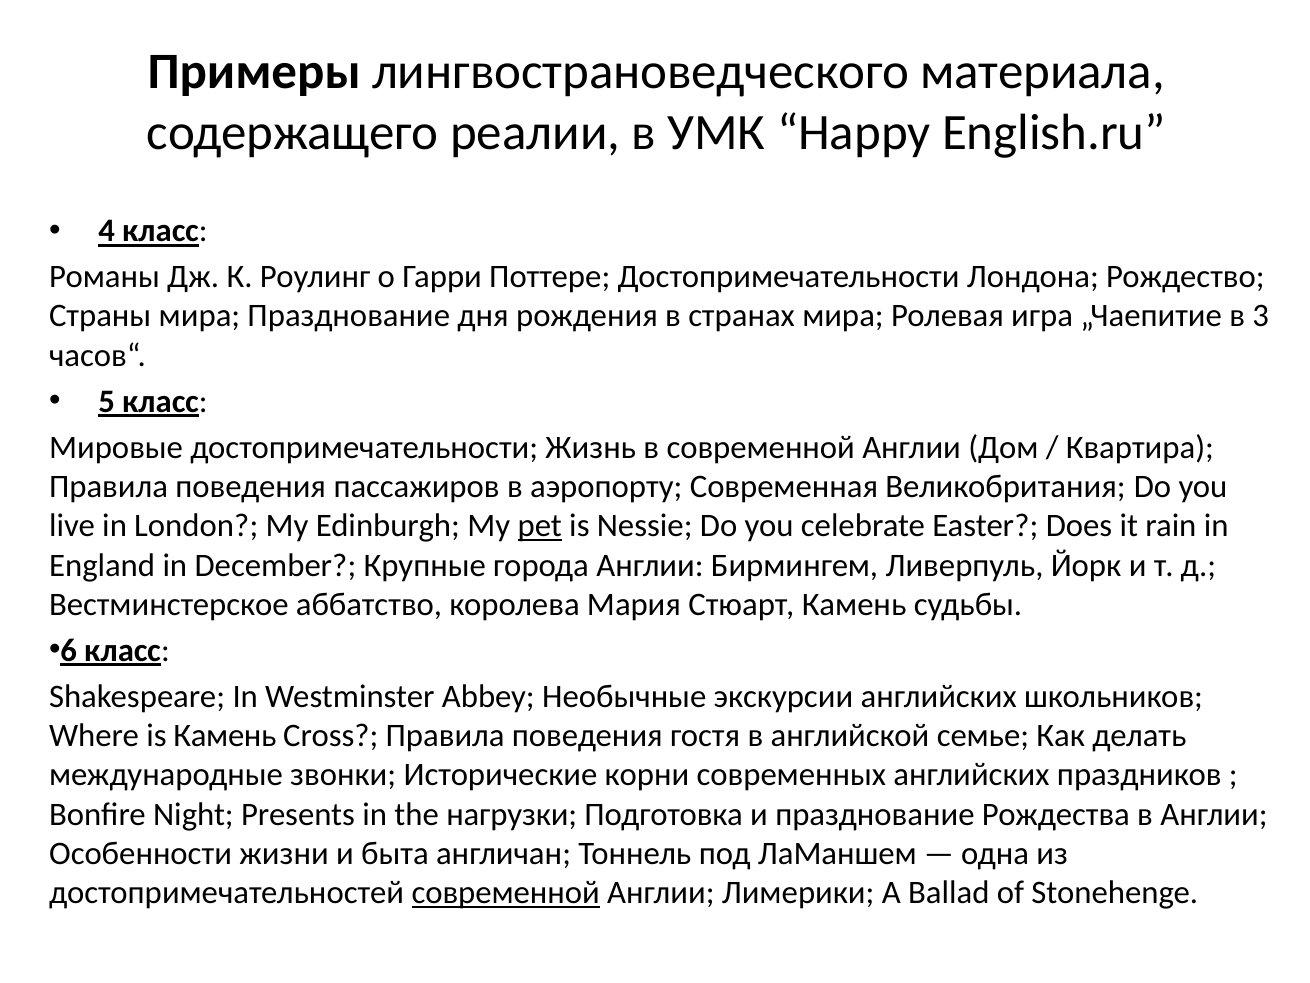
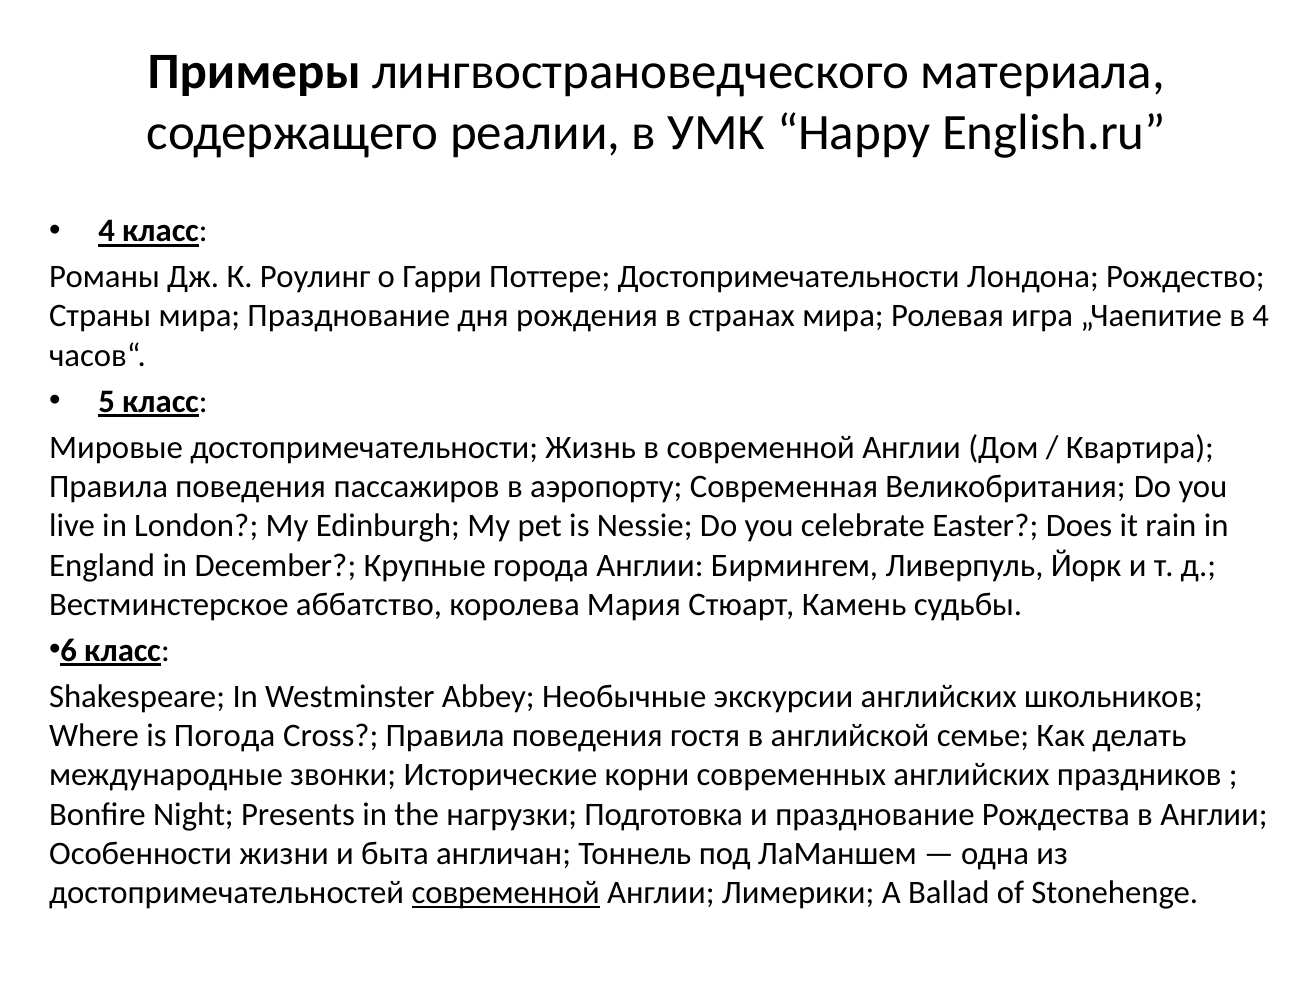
в 3: 3 -> 4
pet underline: present -> none
is Камень: Камень -> Погода
